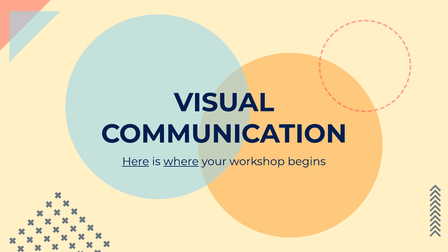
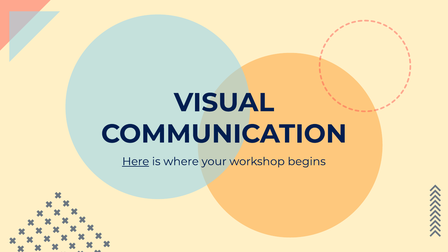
where underline: present -> none
